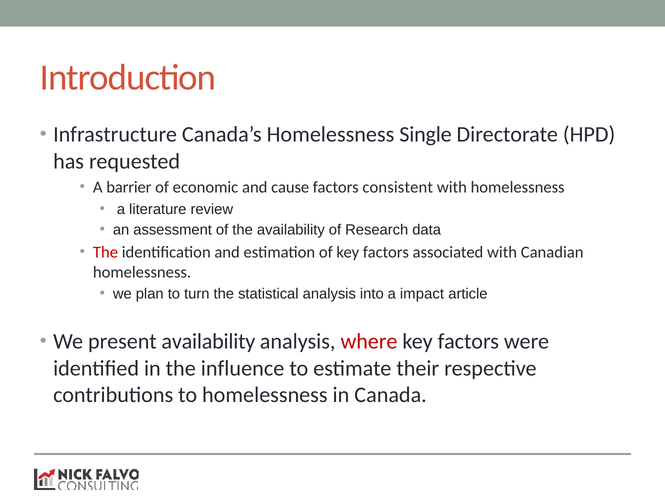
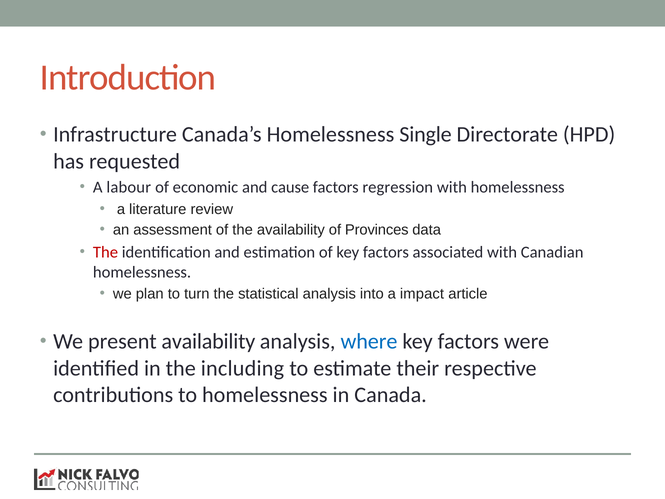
barrier: barrier -> labour
consistent: consistent -> regression
Research: Research -> Provinces
where colour: red -> blue
influence: influence -> including
